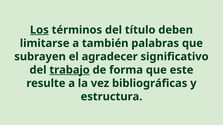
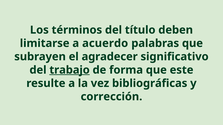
Los underline: present -> none
también: también -> acuerdo
estructura: estructura -> corrección
